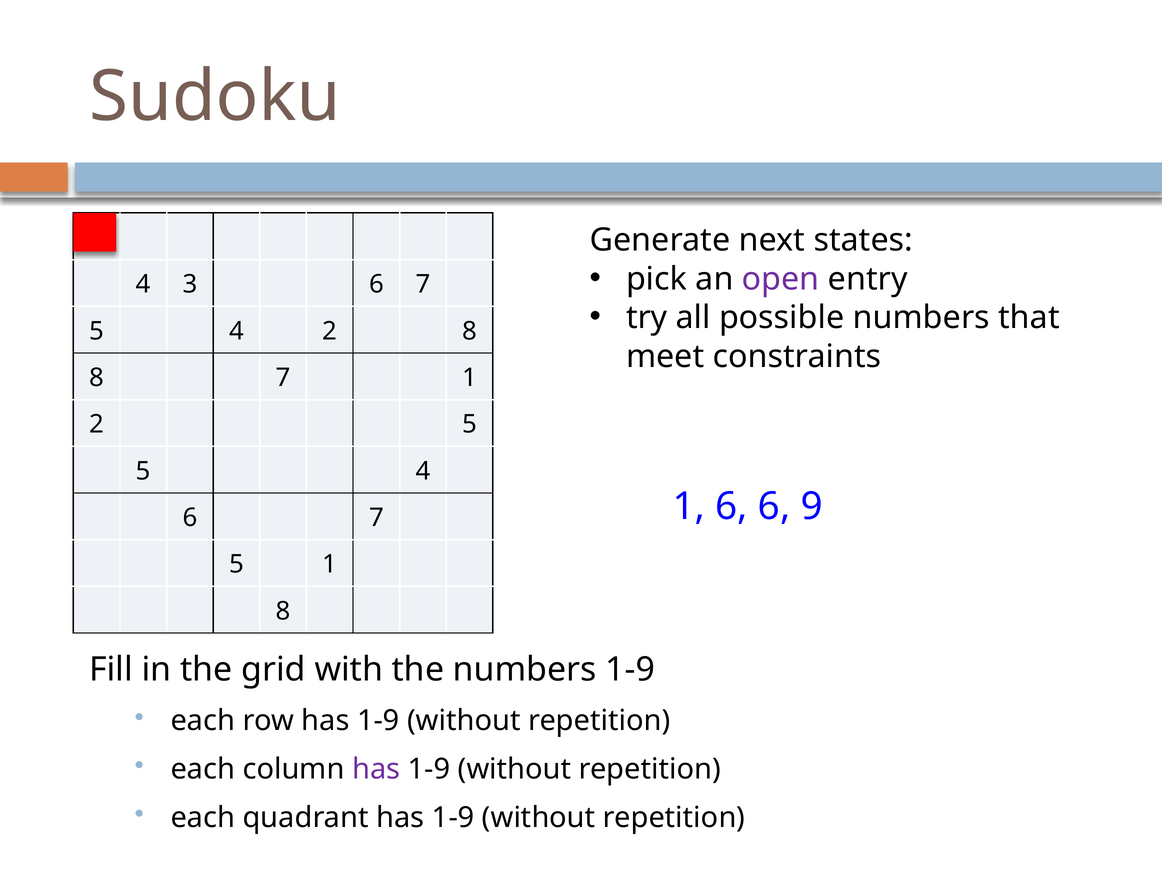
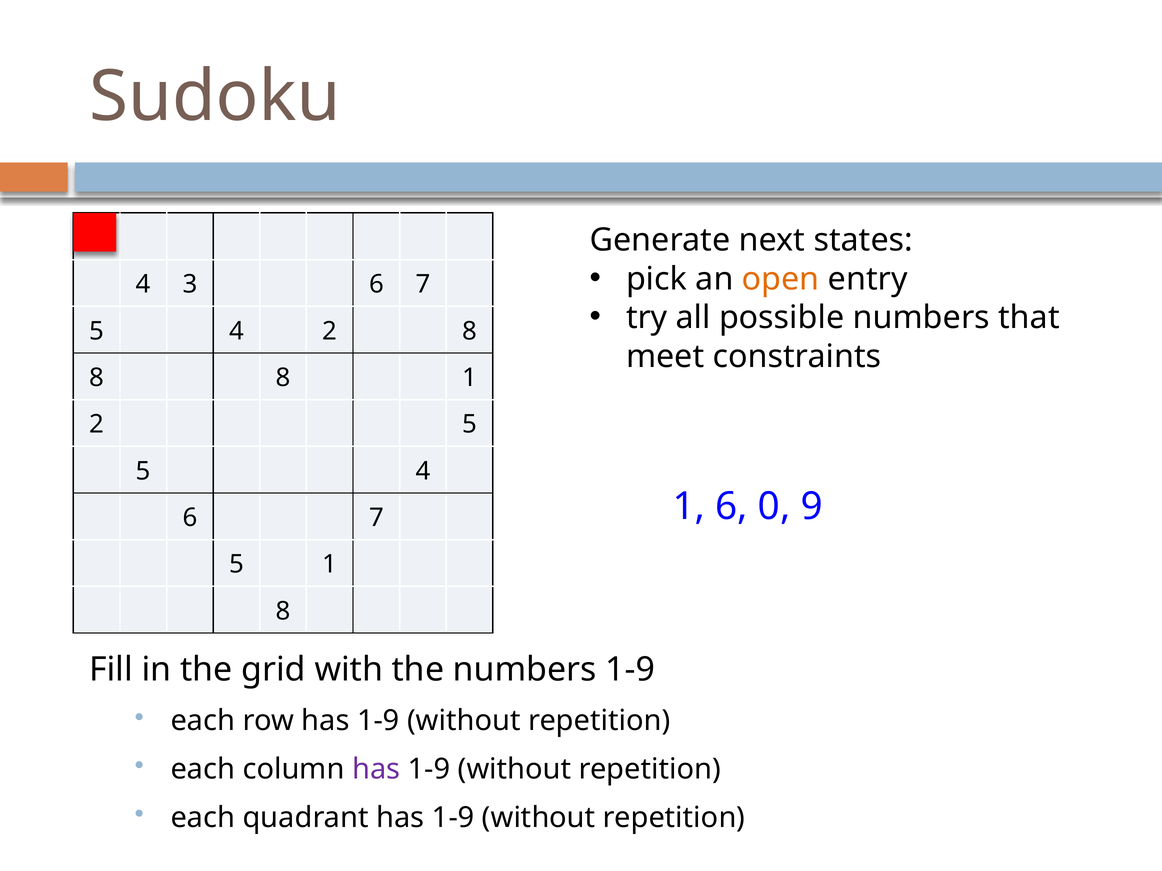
open colour: purple -> orange
7 at (283, 378): 7 -> 8
6 6: 6 -> 0
